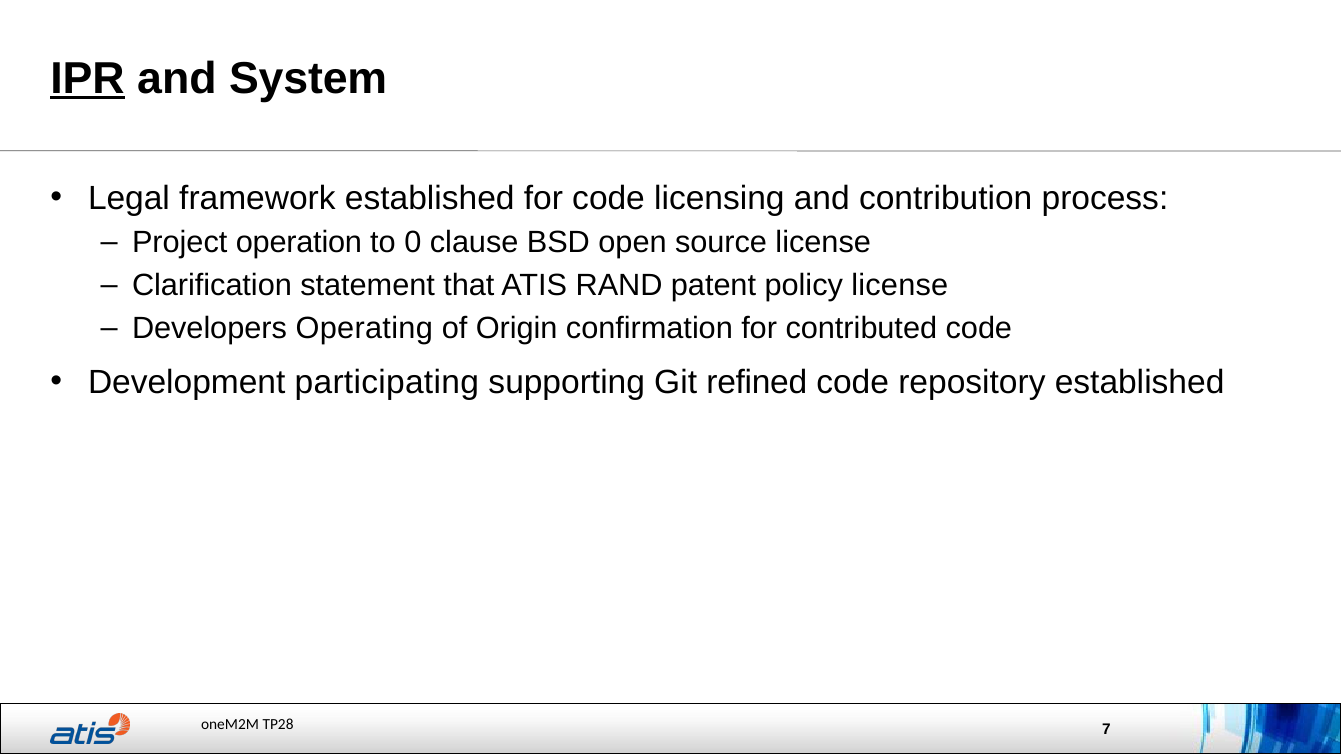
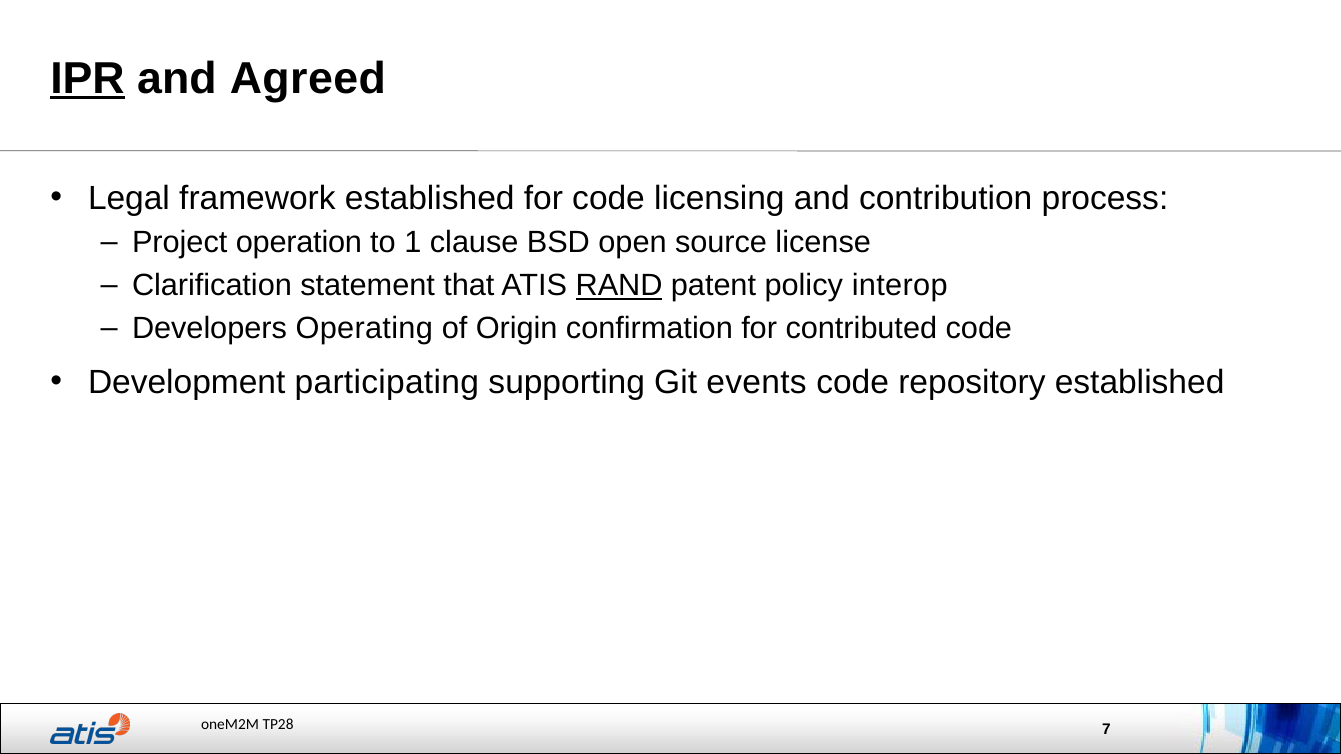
System: System -> Agreed
0: 0 -> 1
RAND underline: none -> present
policy license: license -> interop
refined: refined -> events
